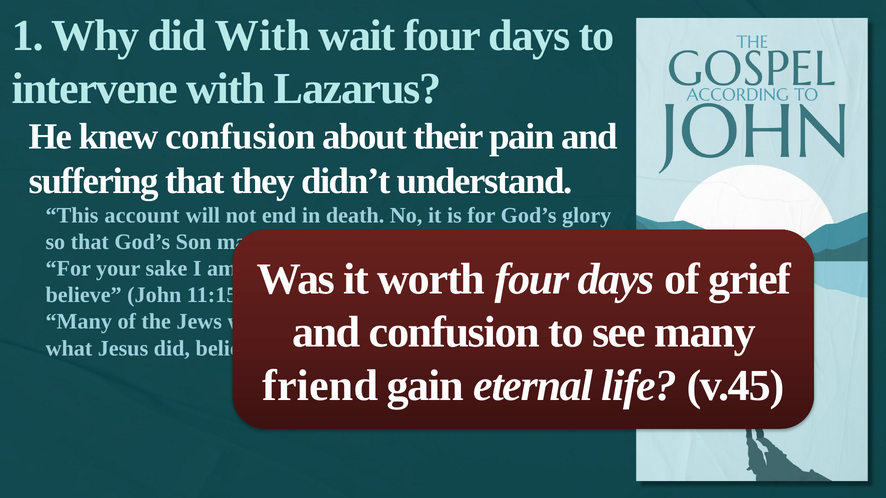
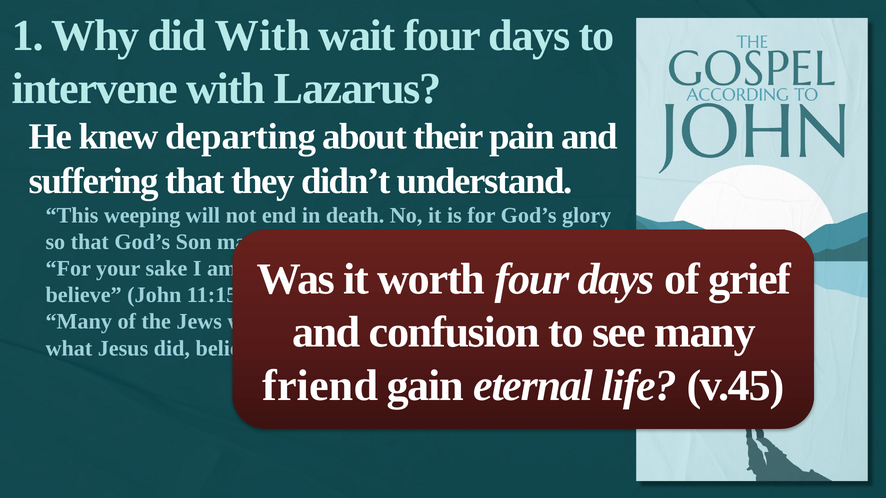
knew confusion: confusion -> departing
account: account -> weeping
